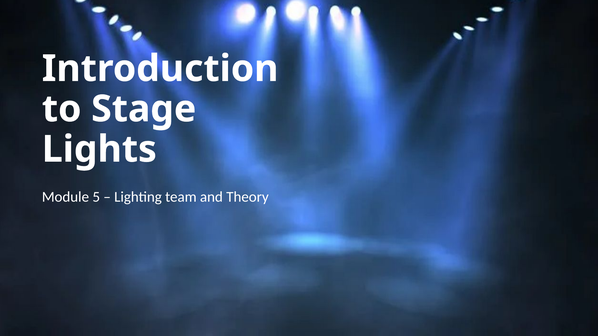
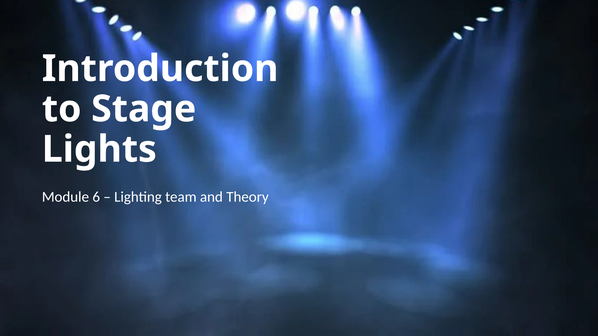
5: 5 -> 6
